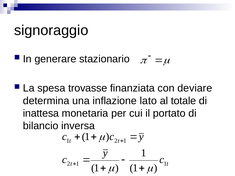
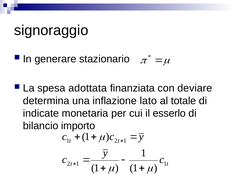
trovasse: trovasse -> adottata
inattesa: inattesa -> indicate
portato: portato -> esserlo
inversa: inversa -> importo
